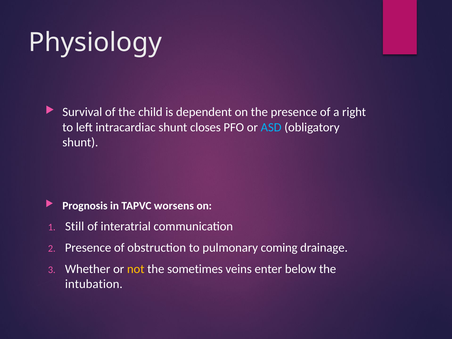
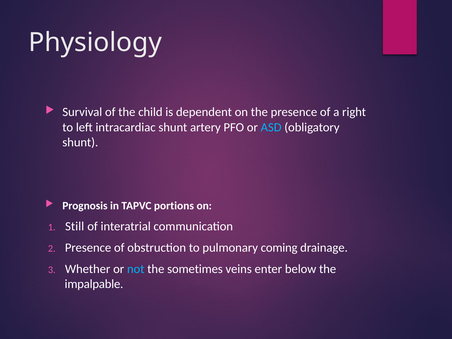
closes: closes -> artery
worsens: worsens -> portions
not colour: yellow -> light blue
intubation: intubation -> impalpable
